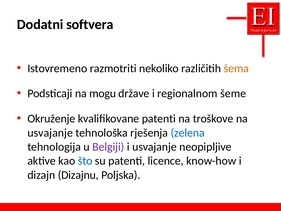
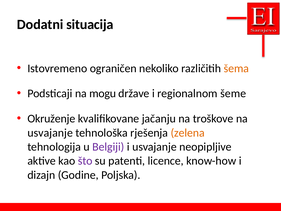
softvera: softvera -> situacija
razmotriti: razmotriti -> ograničen
kvalifikovane patenti: patenti -> jačanju
zelena colour: blue -> orange
što colour: blue -> purple
Dizajnu: Dizajnu -> Godine
